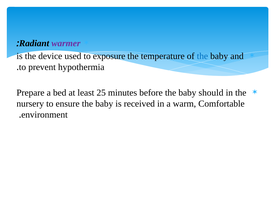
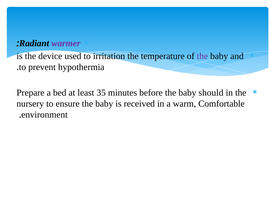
exposure: exposure -> irritation
the at (202, 56) colour: blue -> purple
25: 25 -> 35
